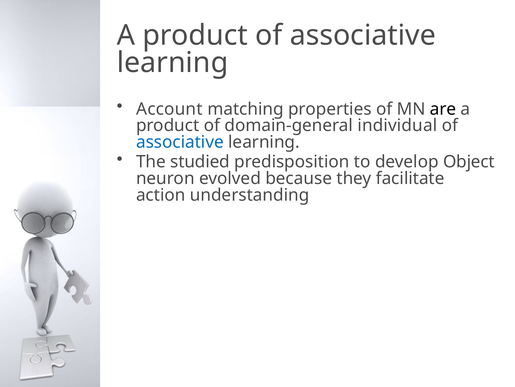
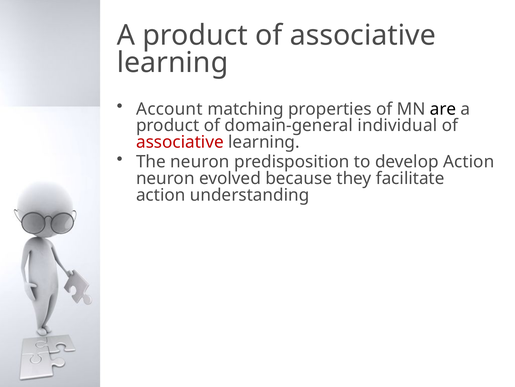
associative at (180, 142) colour: blue -> red
The studied: studied -> neuron
develop Object: Object -> Action
